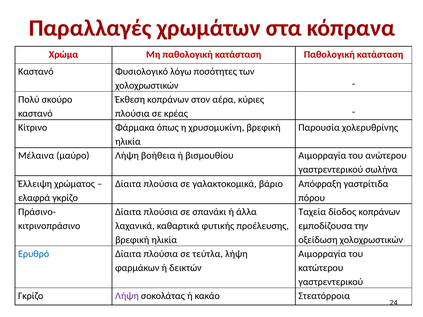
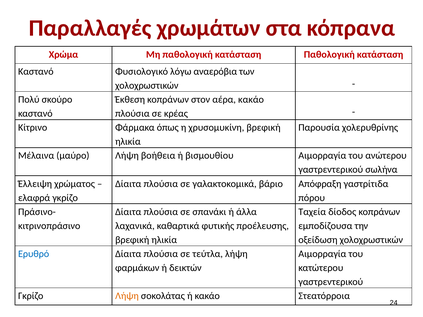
ποσότητες: ποσότητες -> αναερόβια
αέρα κύριες: κύριες -> κακάο
Λήψη at (127, 296) colour: purple -> orange
